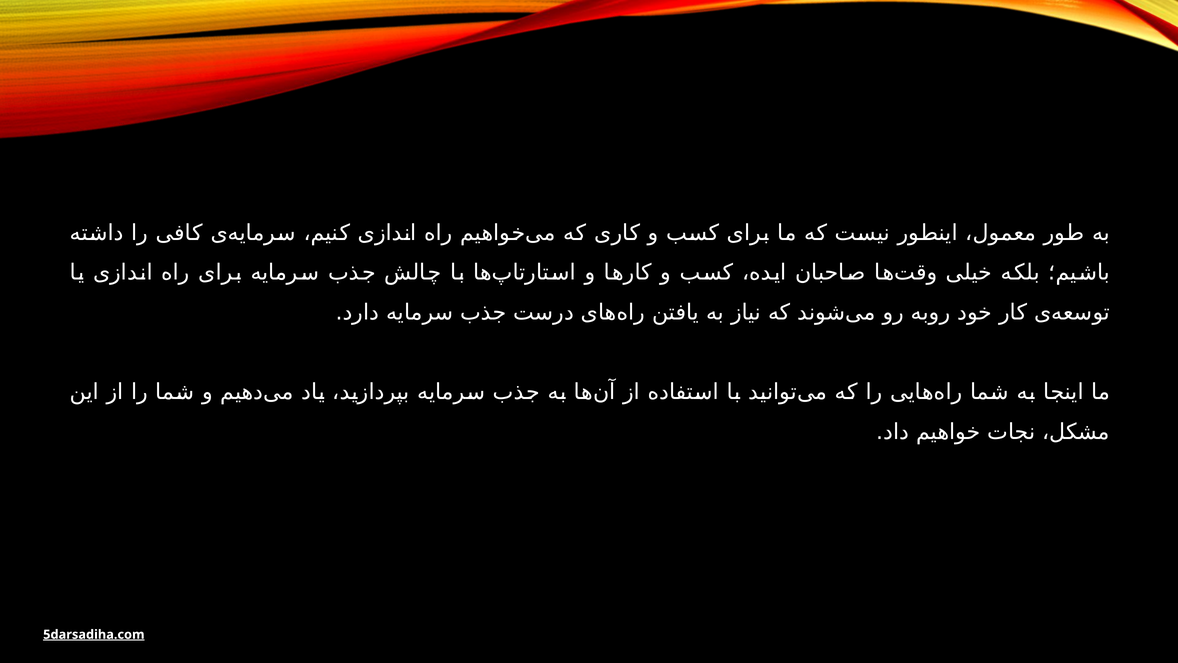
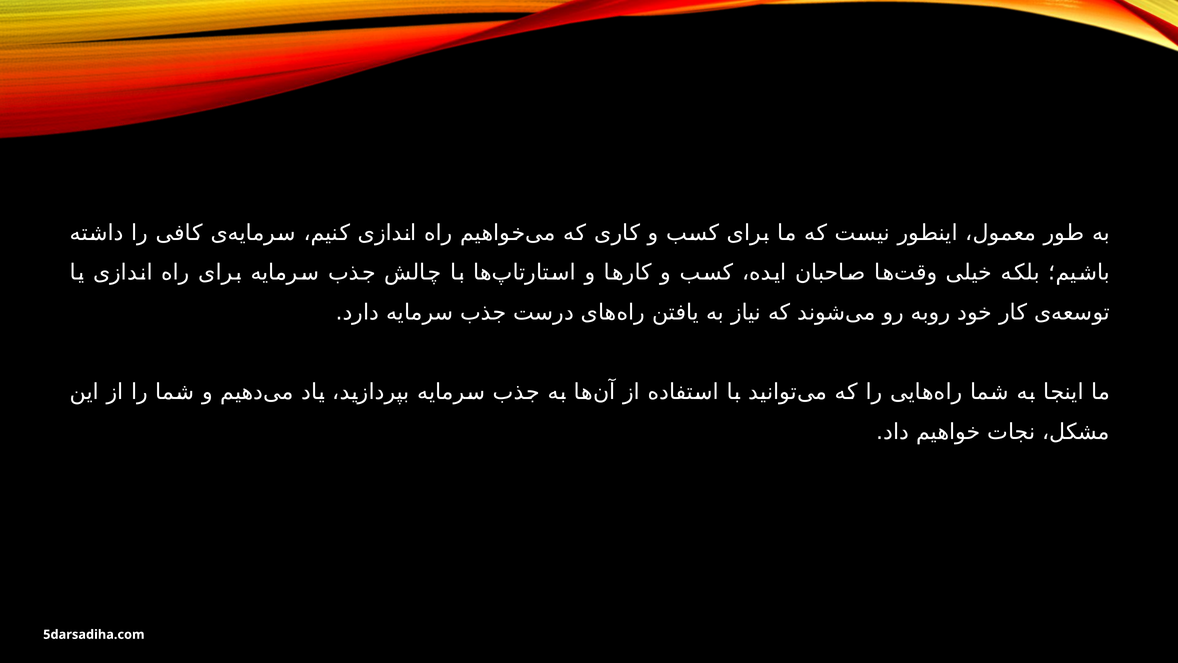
5darsadiha.com underline: present -> none
